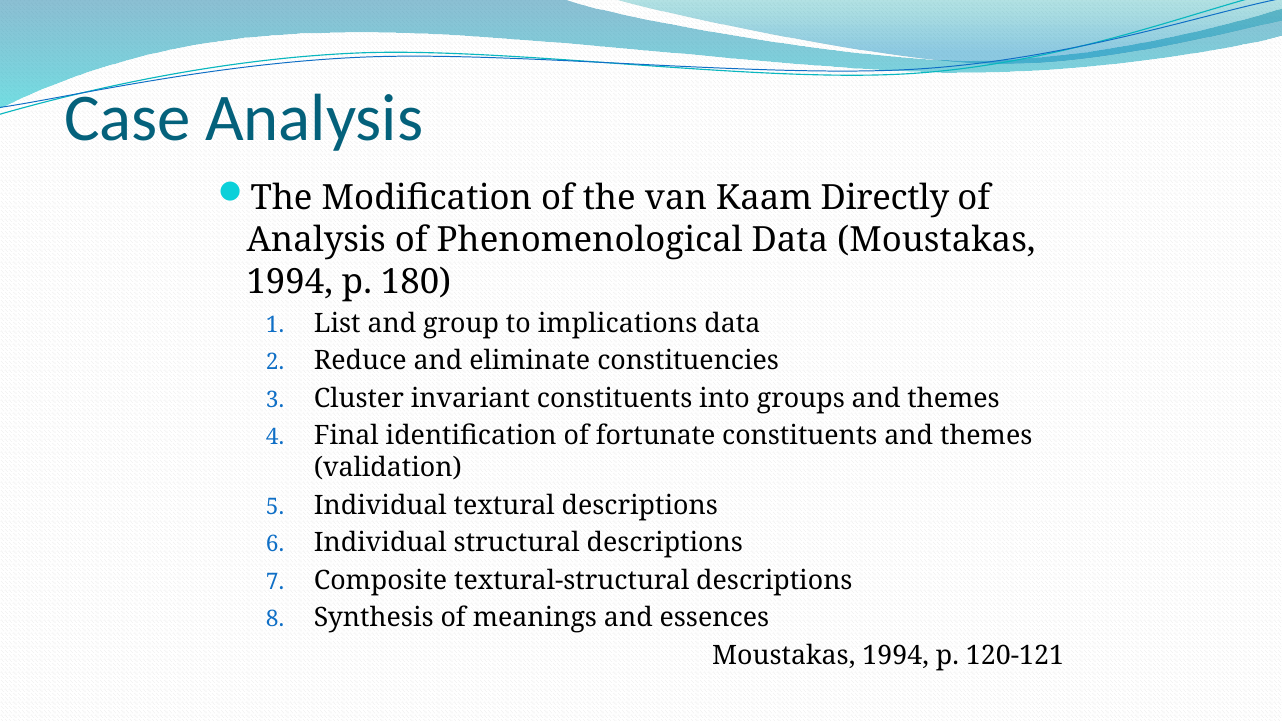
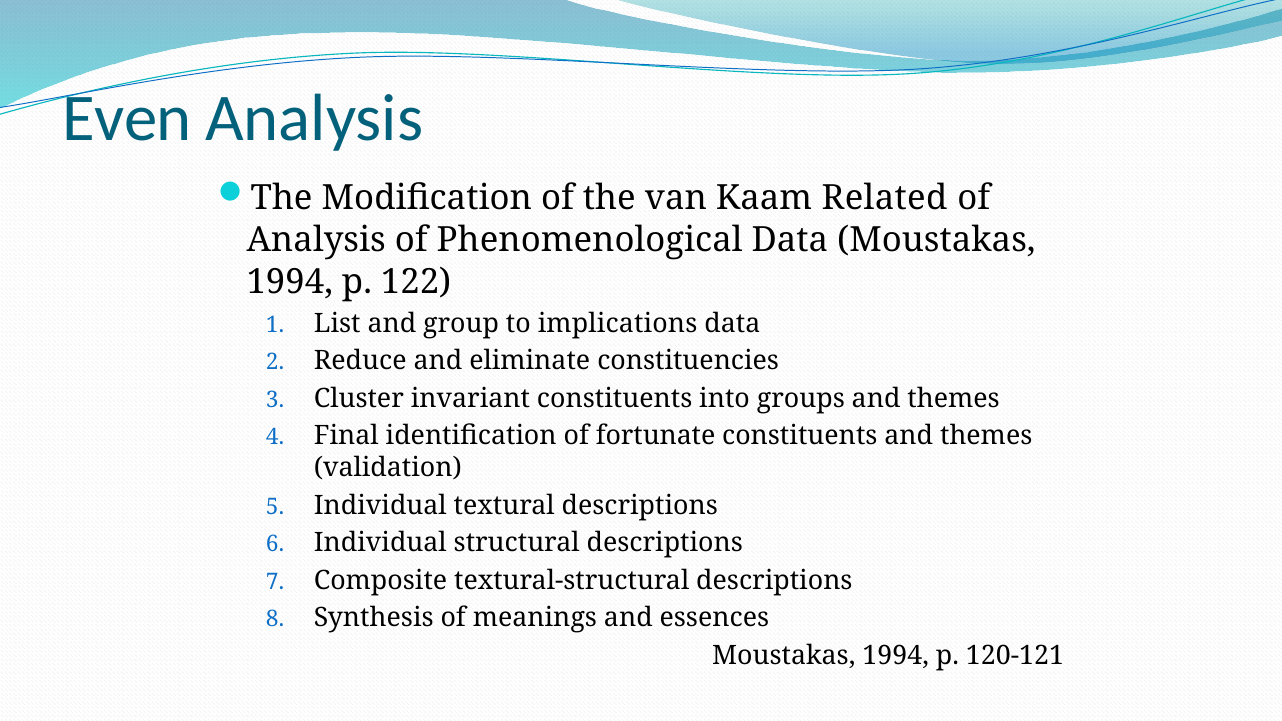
Case: Case -> Even
Directly: Directly -> Related
180: 180 -> 122
